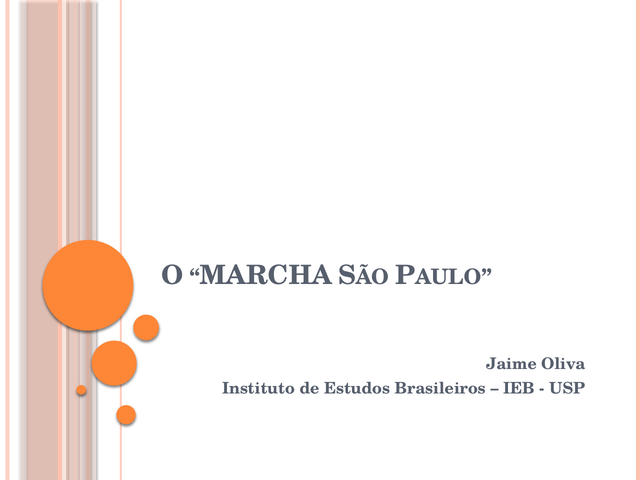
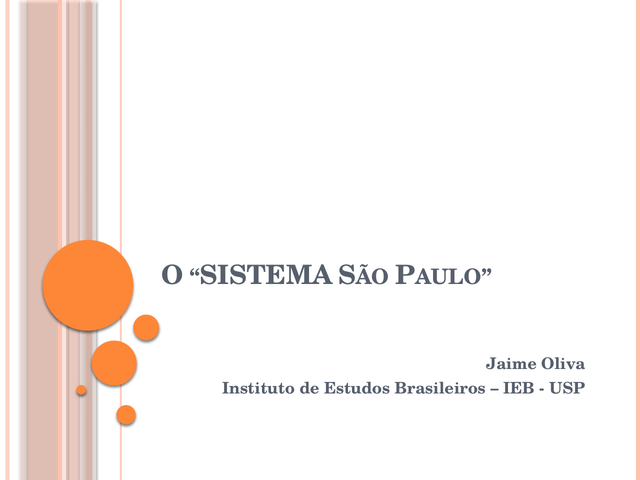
MARCHA: MARCHA -> SISTEMA
